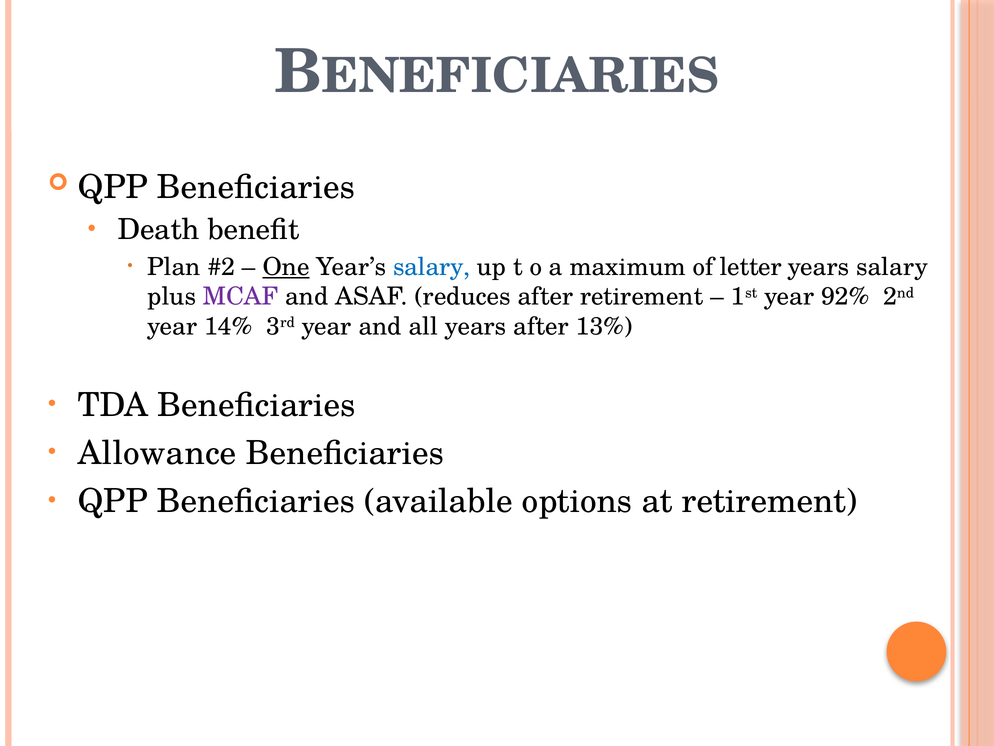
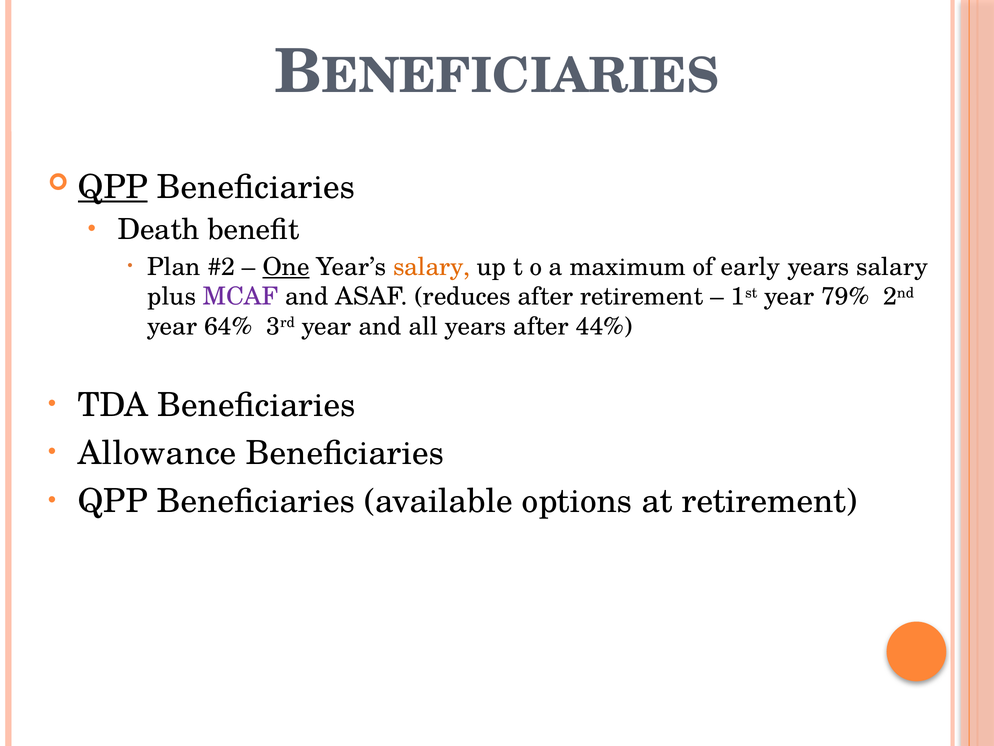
QPP at (113, 187) underline: none -> present
salary at (432, 267) colour: blue -> orange
letter: letter -> early
92%: 92% -> 79%
14%: 14% -> 64%
13%: 13% -> 44%
